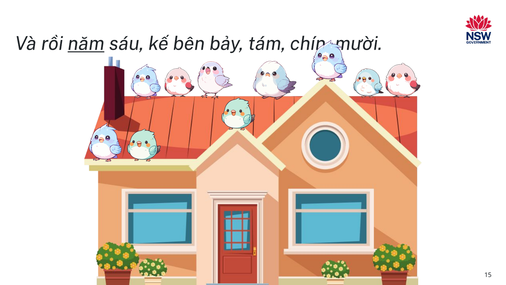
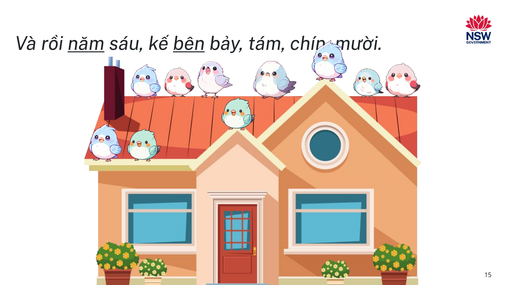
bên underline: none -> present
